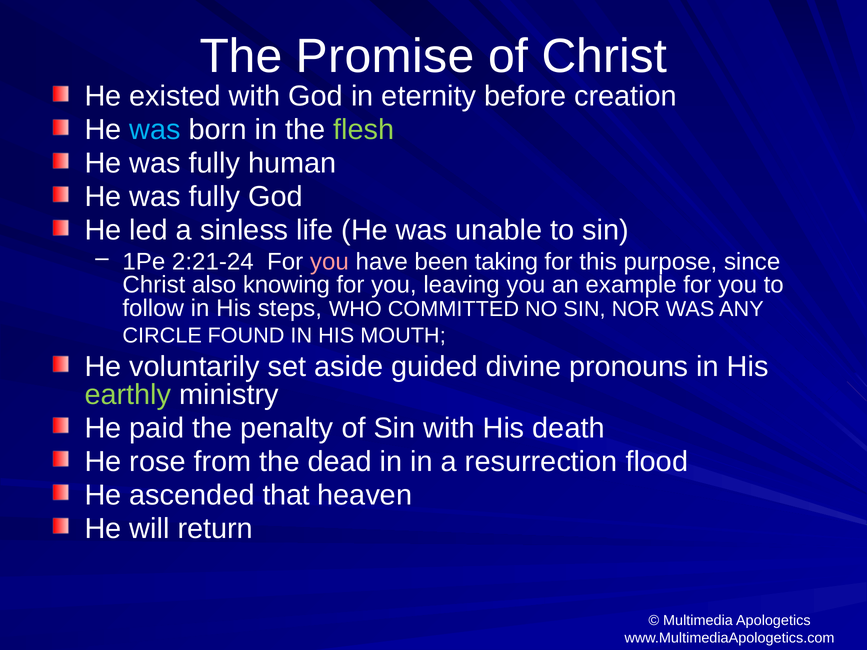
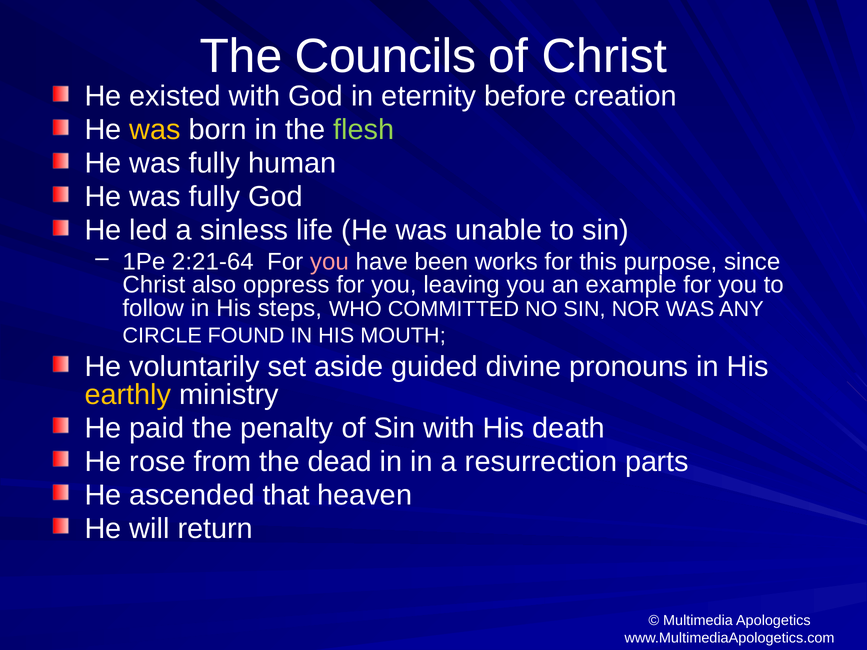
Promise: Promise -> Councils
was at (155, 130) colour: light blue -> yellow
2:21-24: 2:21-24 -> 2:21-64
taking: taking -> works
knowing: knowing -> oppress
earthly colour: light green -> yellow
flood: flood -> parts
